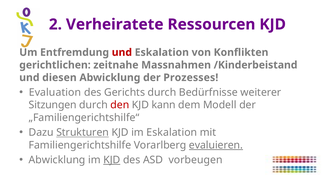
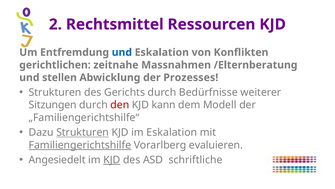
Verheiratete: Verheiratete -> Rechtsmittel
und at (122, 52) colour: red -> blue
/Kinderbeistand: /Kinderbeistand -> /Elternberatung
diesen: diesen -> stellen
Evaluation at (55, 92): Evaluation -> Strukturen
Familiengerichtshilfe underline: none -> present
evaluieren underline: present -> none
Abwicklung at (57, 159): Abwicklung -> Angesiedelt
vorbeugen: vorbeugen -> schriftliche
